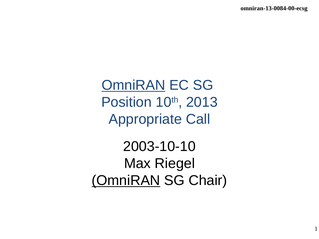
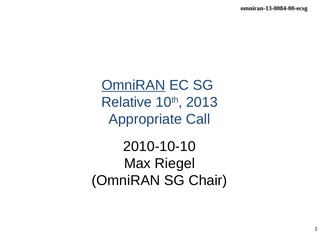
Position: Position -> Relative
2003-10-10: 2003-10-10 -> 2010-10-10
OmniRAN at (126, 181) underline: present -> none
